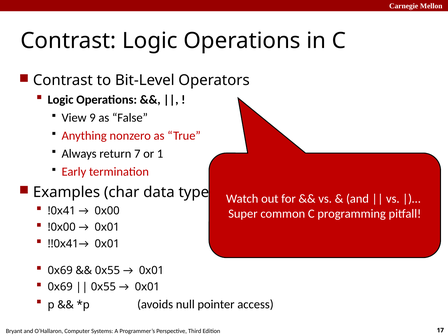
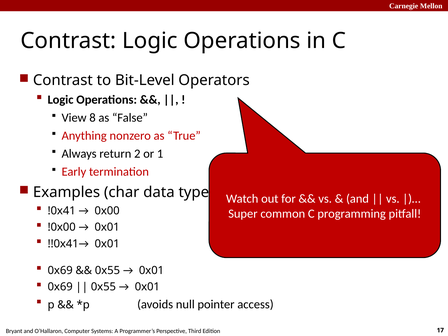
9: 9 -> 8
7: 7 -> 2
